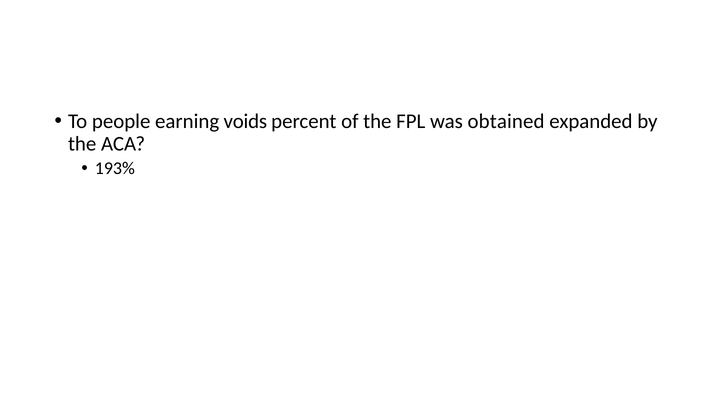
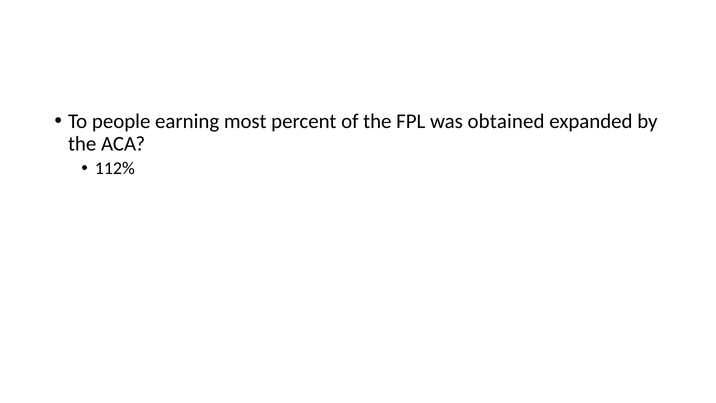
voids: voids -> most
193%: 193% -> 112%
